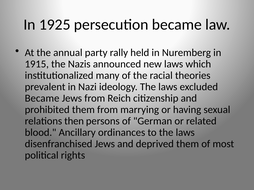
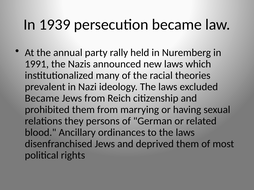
1925: 1925 -> 1939
1915: 1915 -> 1991
then: then -> they
